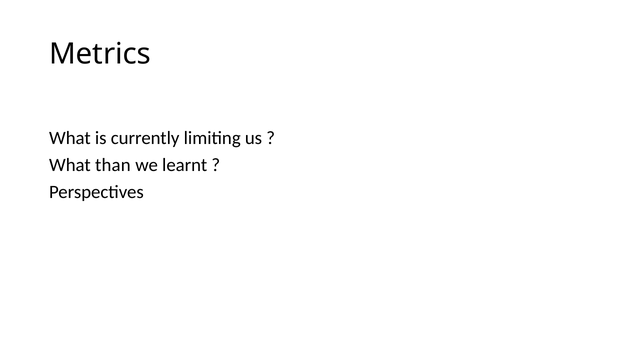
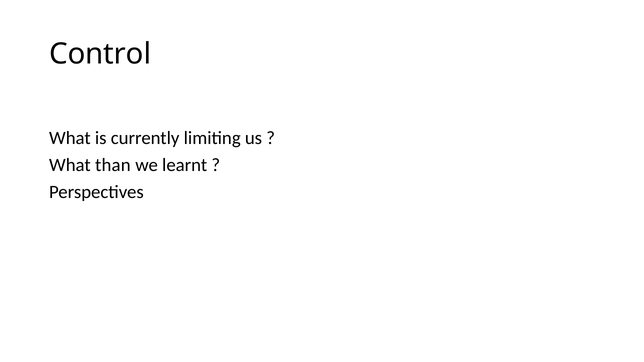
Metrics: Metrics -> Control
